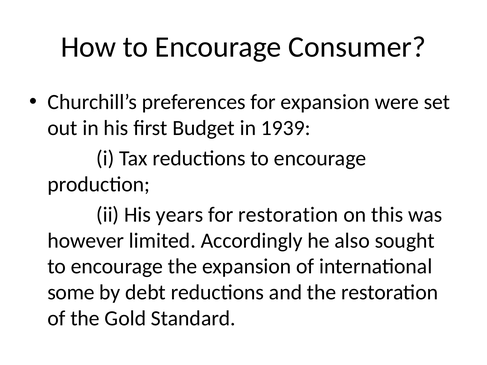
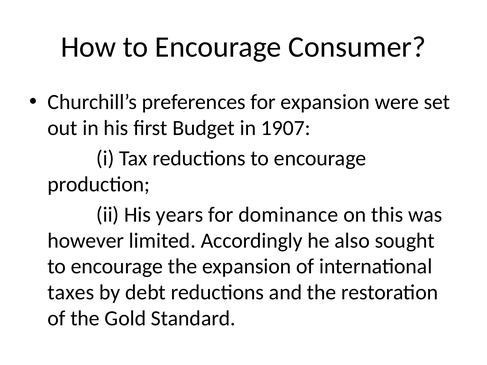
1939: 1939 -> 1907
for restoration: restoration -> dominance
some: some -> taxes
